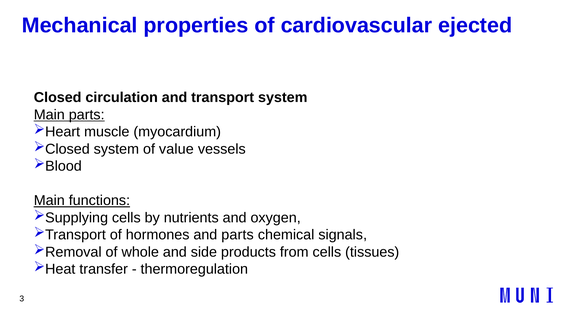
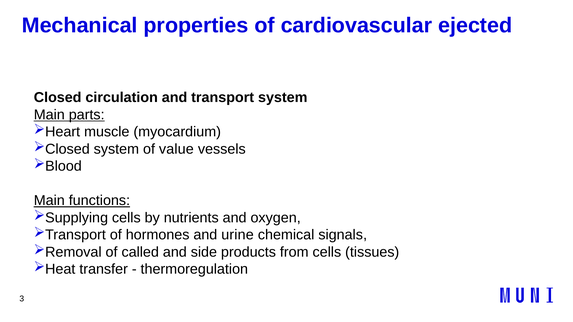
and parts: parts -> urine
whole: whole -> called
